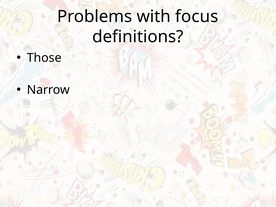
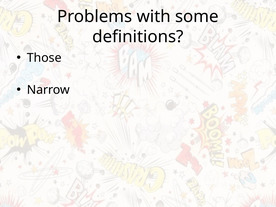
focus: focus -> some
